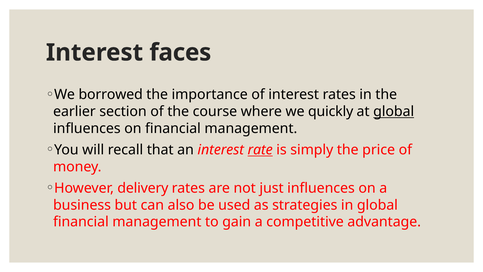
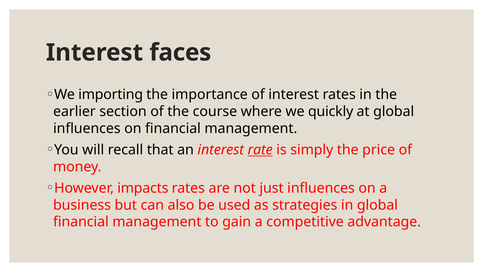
borrowed: borrowed -> importing
global at (394, 111) underline: present -> none
delivery: delivery -> impacts
